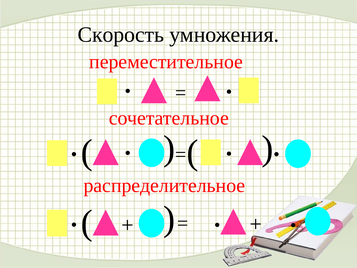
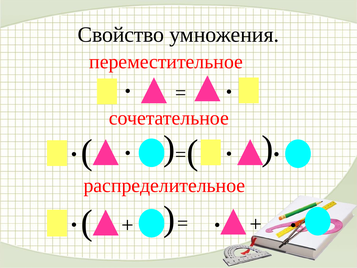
Скорость: Скорость -> Свойство
